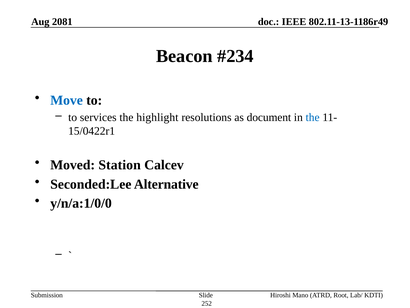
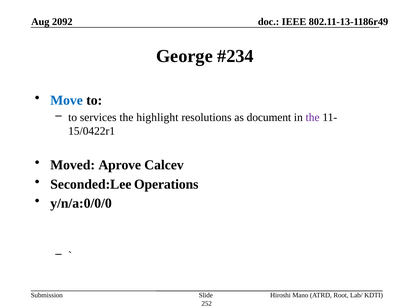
2081: 2081 -> 2092
Beacon: Beacon -> George
the at (313, 117) colour: blue -> purple
Station: Station -> Aprove
Alternative: Alternative -> Operations
y/n/a:1/0/0: y/n/a:1/0/0 -> y/n/a:0/0/0
